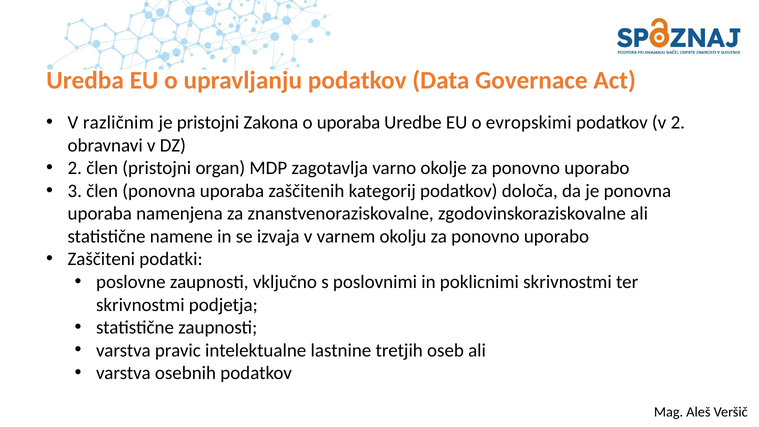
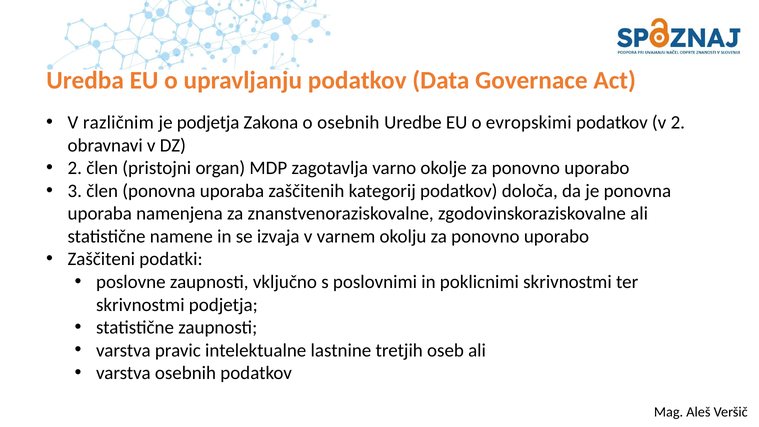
je pristojni: pristojni -> podjetja
o uporaba: uporaba -> osebnih
